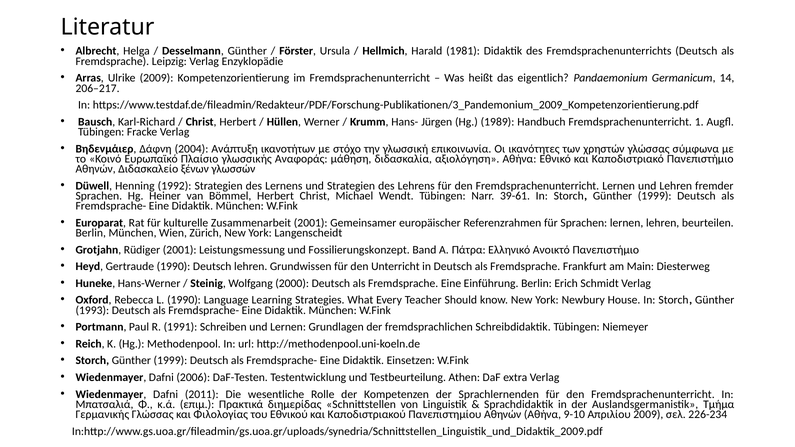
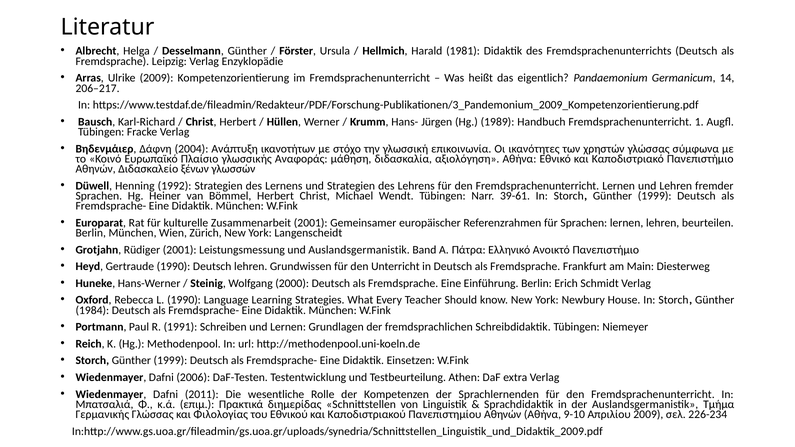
und Fossilierungskonzept: Fossilierungskonzept -> Auslandsgermanistik
1993: 1993 -> 1984
